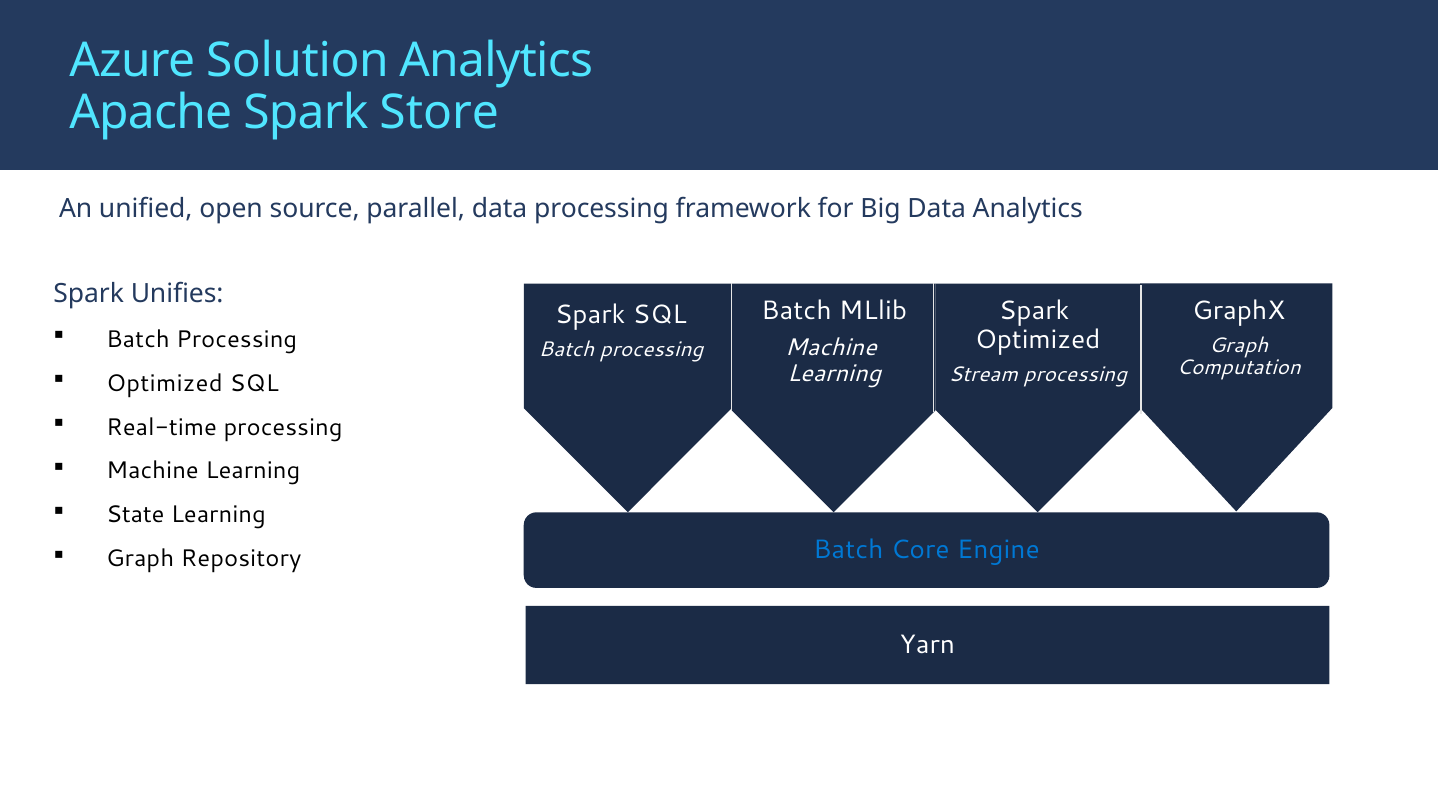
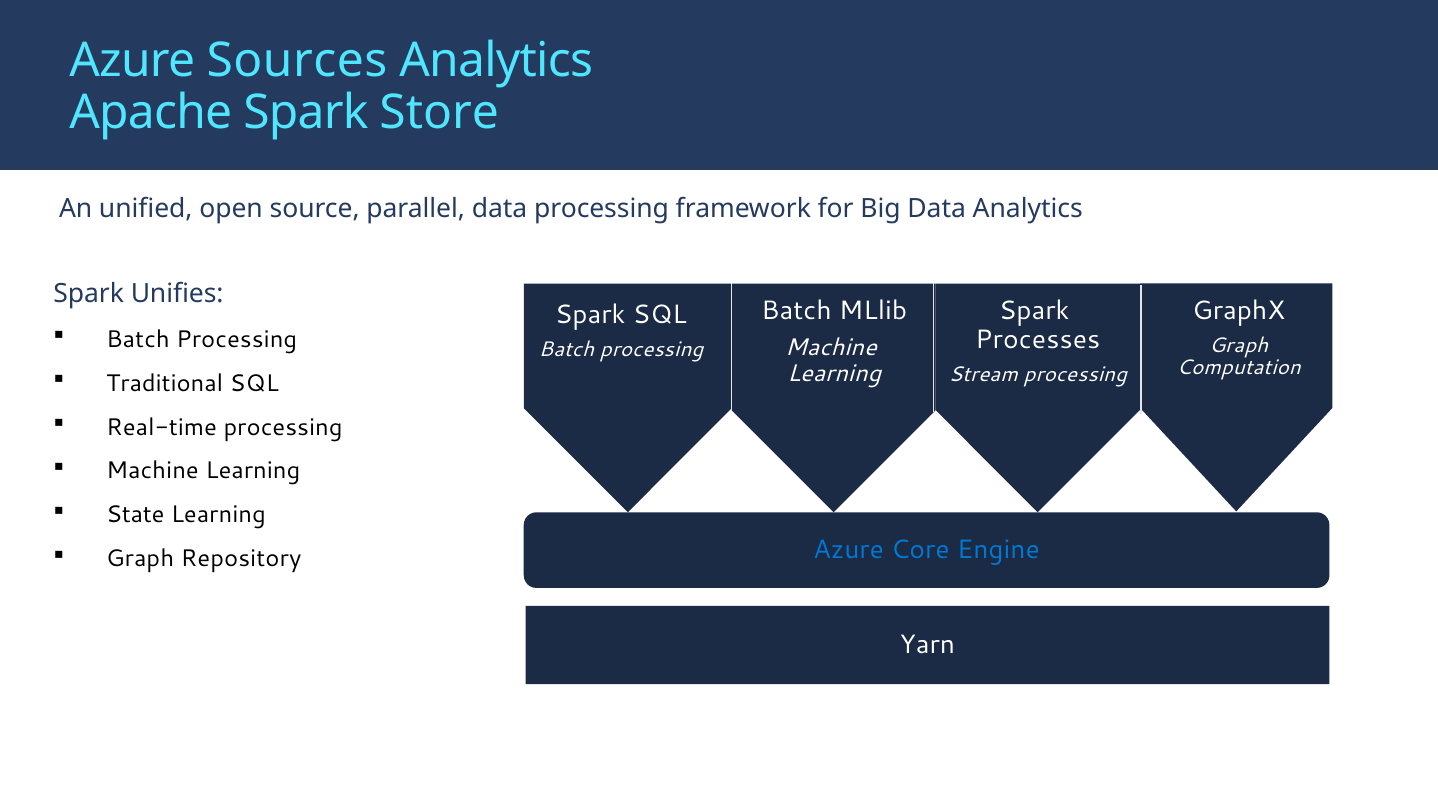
Solution: Solution -> Sources
Optimized at (1038, 340): Optimized -> Processes
Optimized at (165, 383): Optimized -> Traditional
Batch at (848, 550): Batch -> Azure
